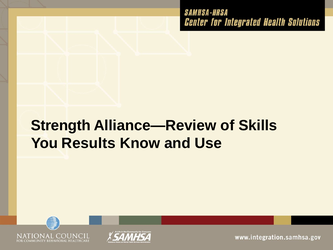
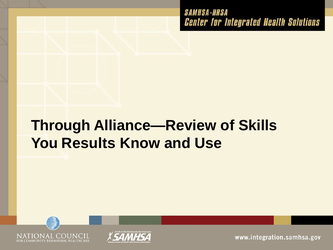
Strength: Strength -> Through
